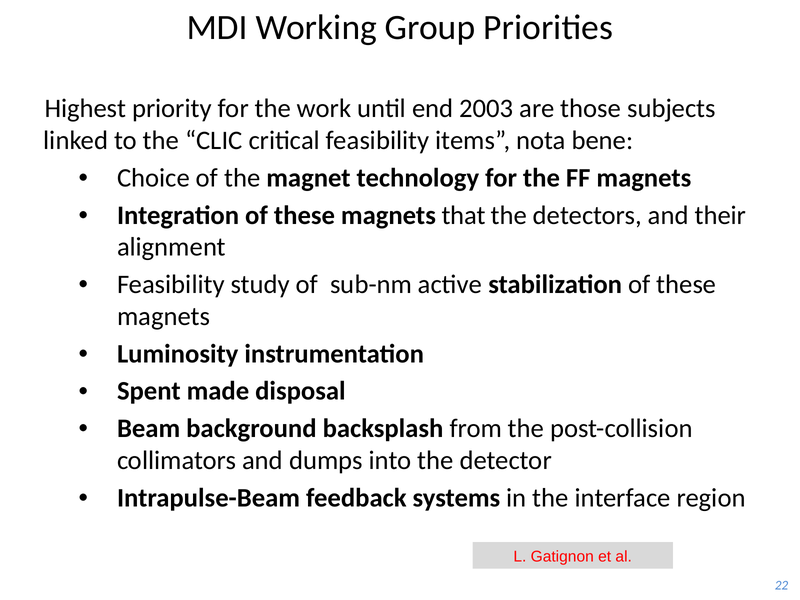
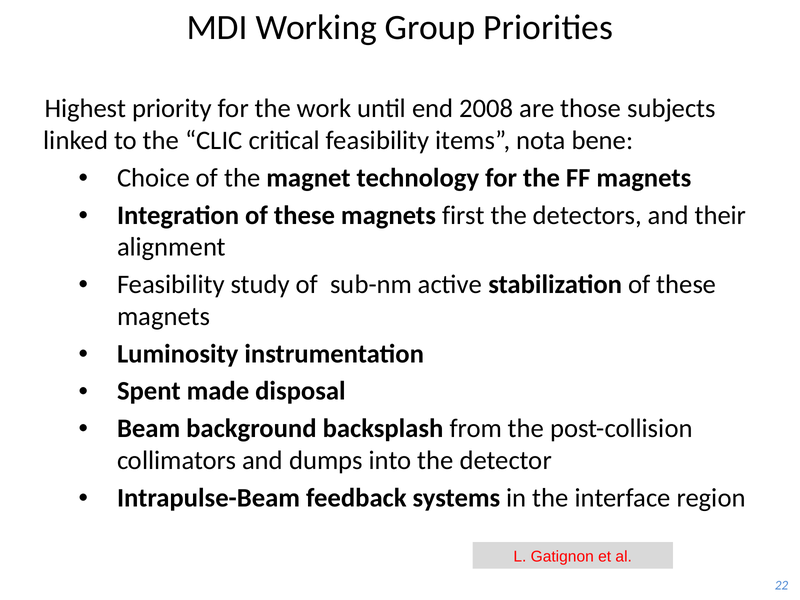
2003: 2003 -> 2008
that: that -> first
